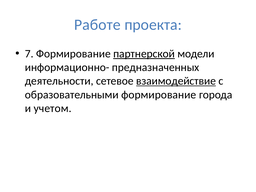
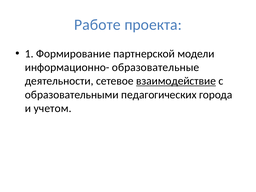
7: 7 -> 1
партнерской underline: present -> none
предназначенных: предназначенных -> образовательные
образовательными формирование: формирование -> педагогических
